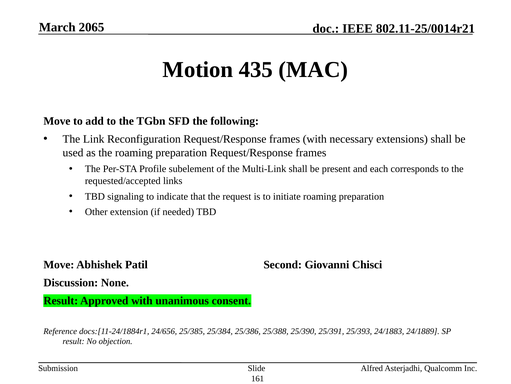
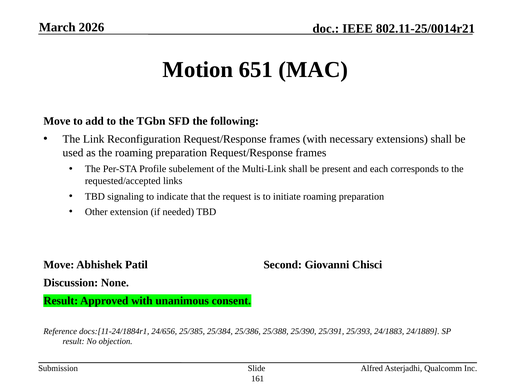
2065: 2065 -> 2026
435: 435 -> 651
